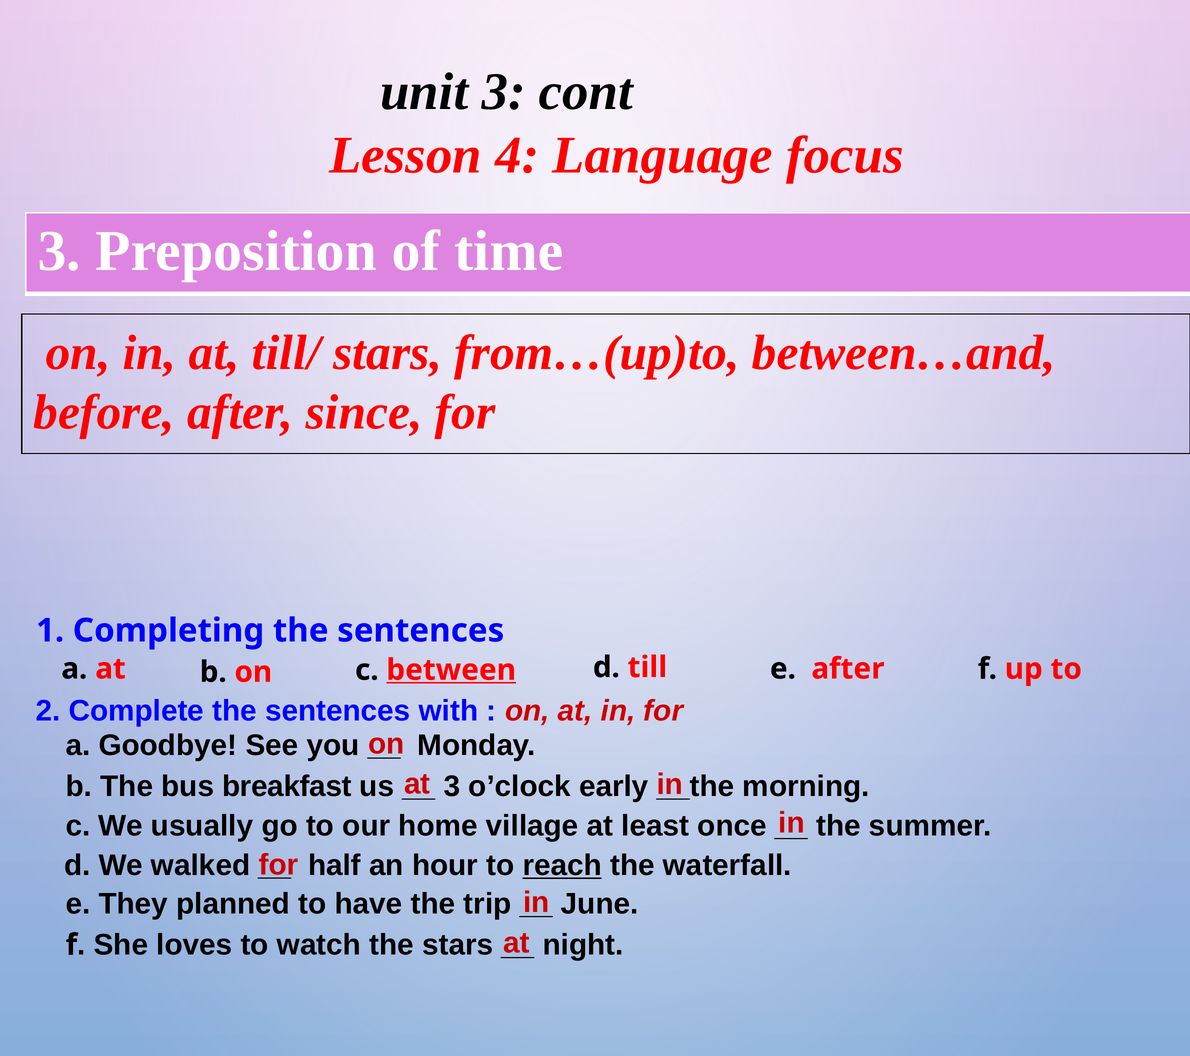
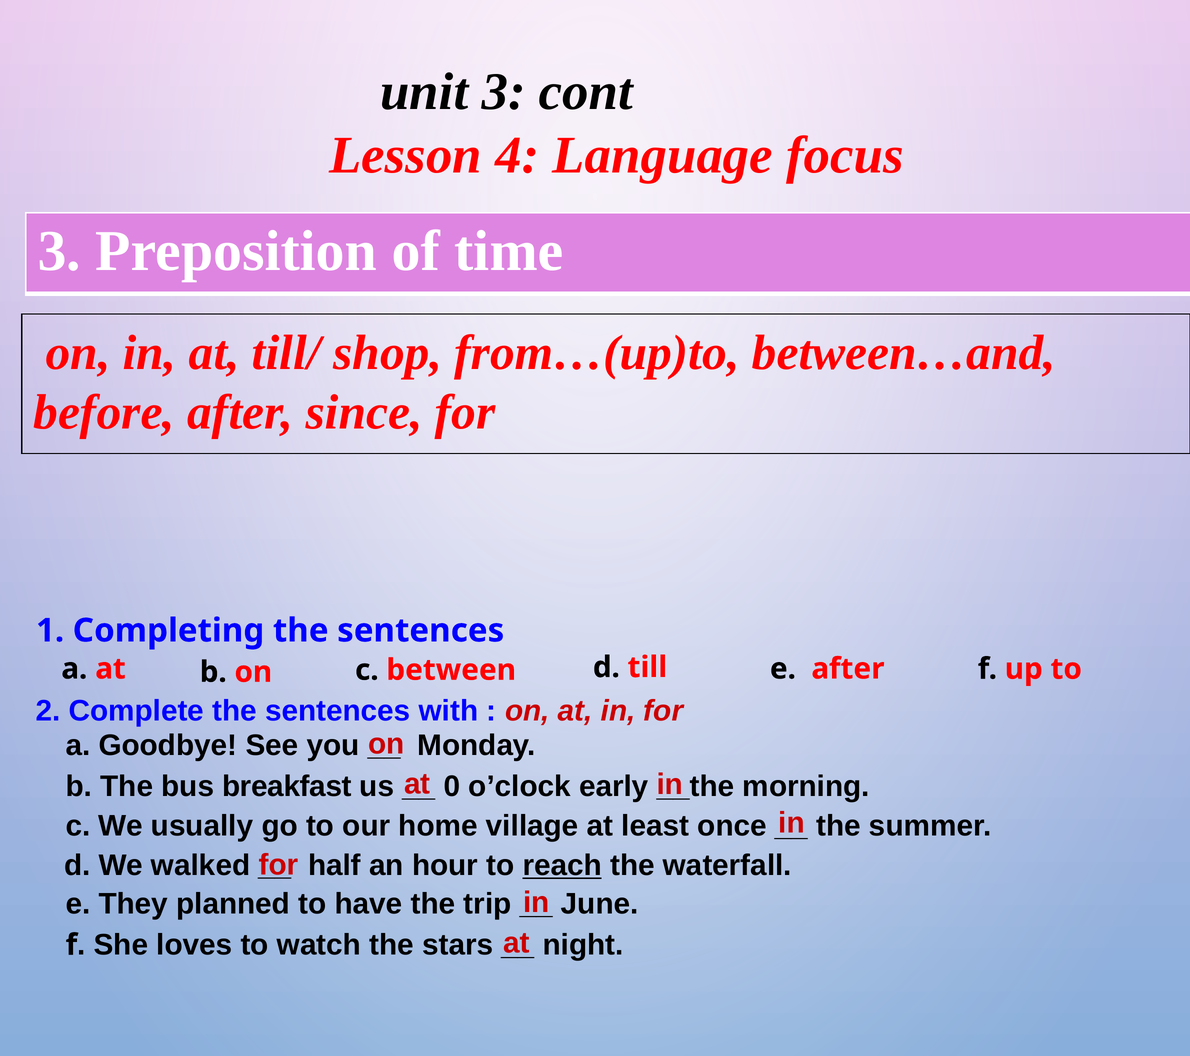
till/ stars: stars -> shop
between underline: present -> none
3 at (452, 787): 3 -> 0
